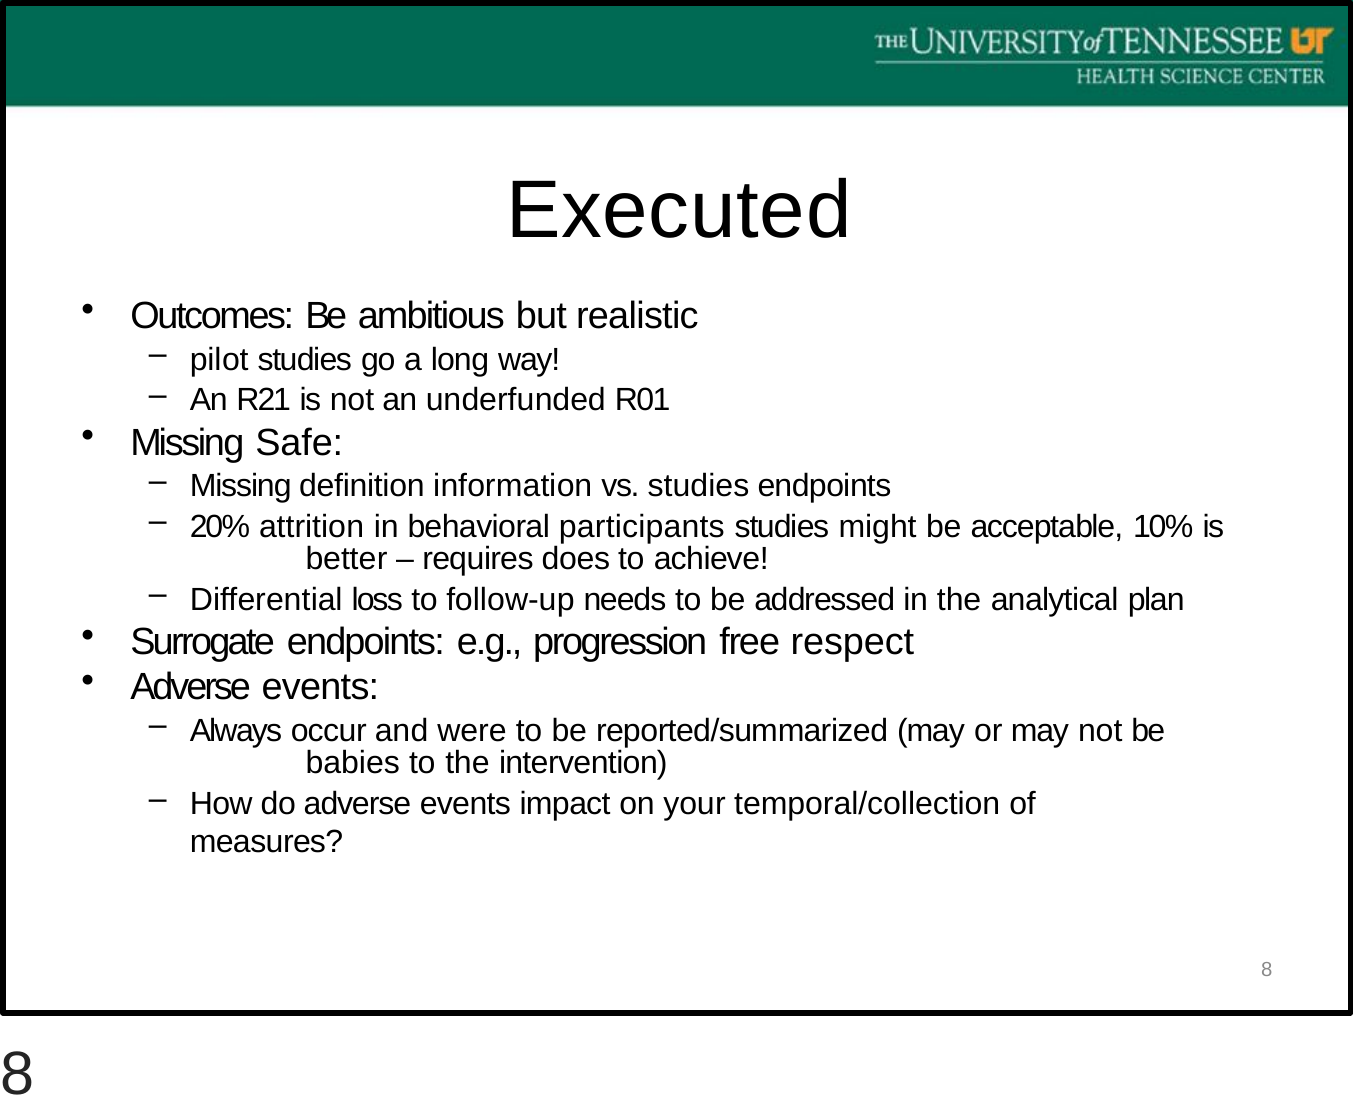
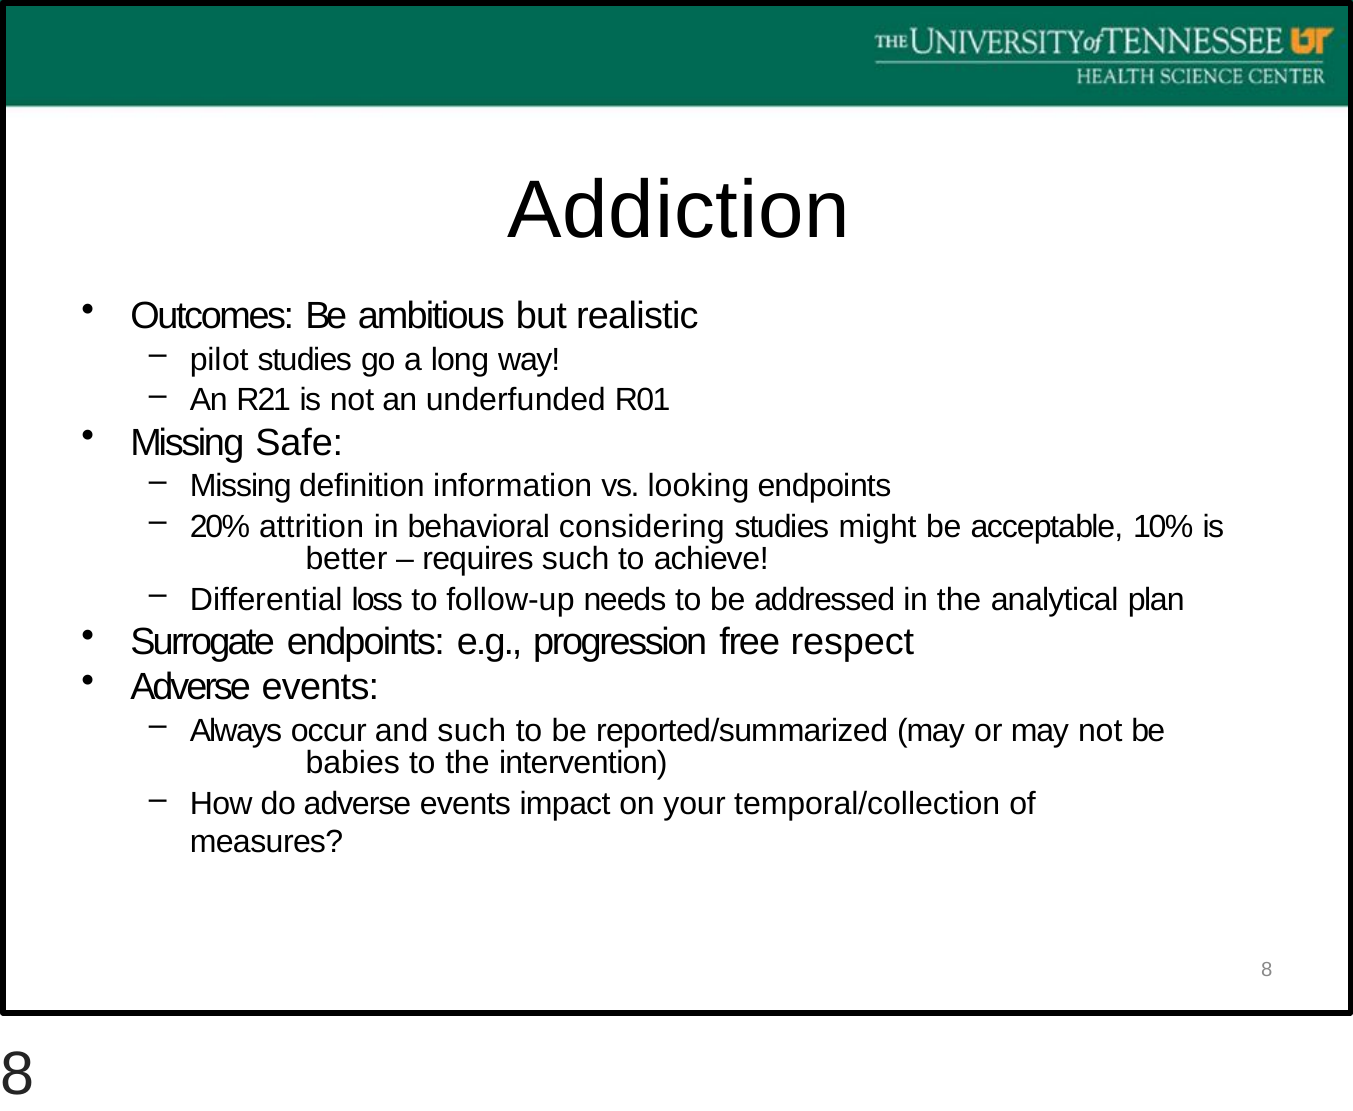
Executed: Executed -> Addiction
vs studies: studies -> looking
participants: participants -> considering
requires does: does -> such
and were: were -> such
